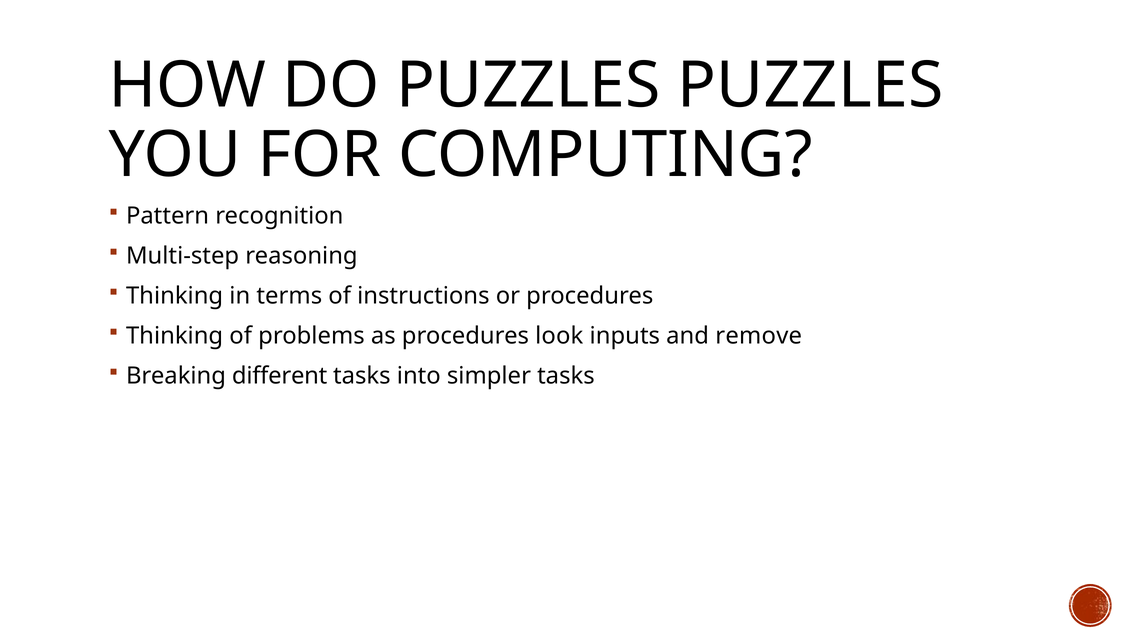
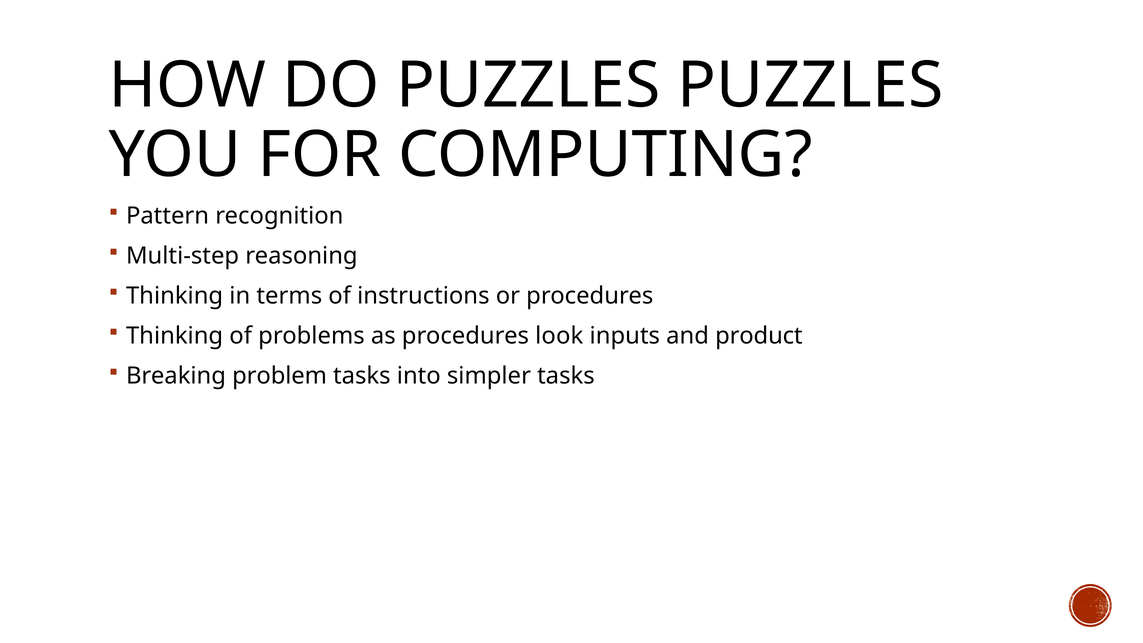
remove: remove -> product
different: different -> problem
